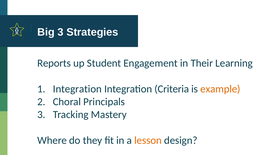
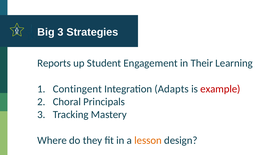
Integration at (77, 89): Integration -> Contingent
Criteria: Criteria -> Adapts
example colour: orange -> red
